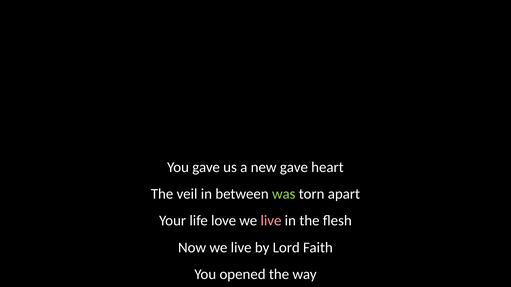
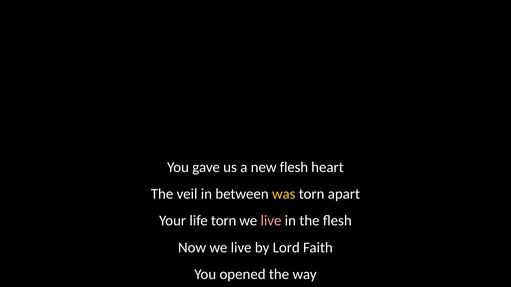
new gave: gave -> flesh
was colour: light green -> yellow
life love: love -> torn
